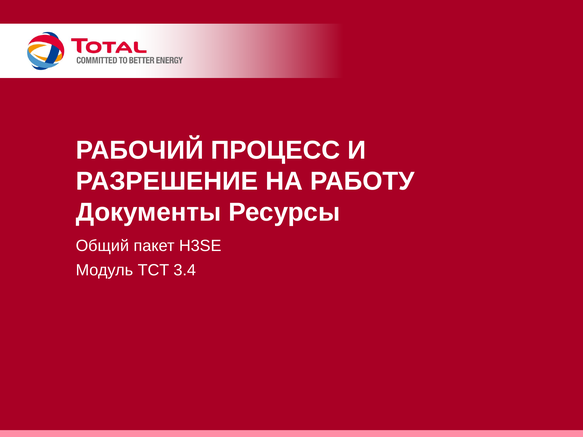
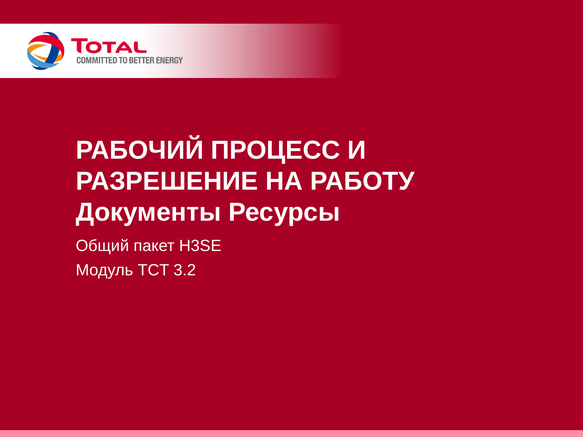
3.4: 3.4 -> 3.2
